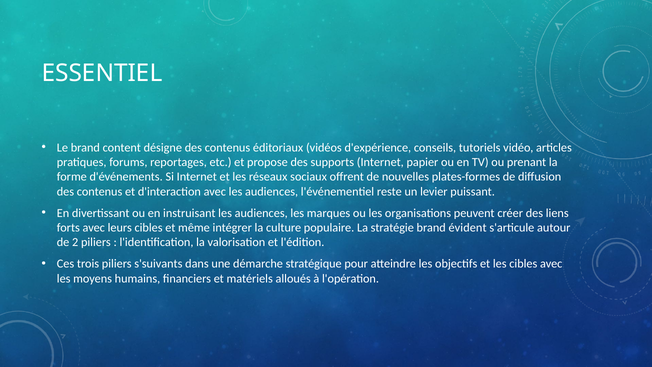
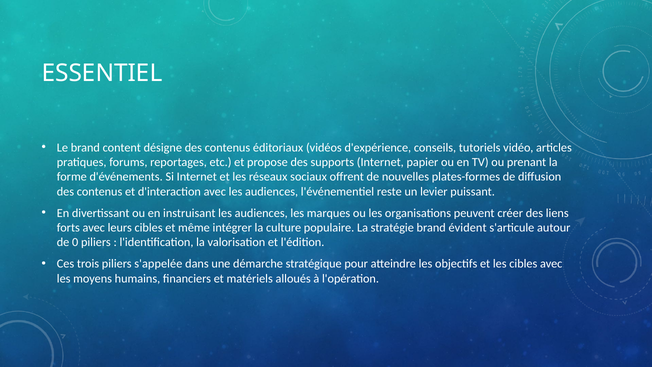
2: 2 -> 0
s'suivants: s'suivants -> s'appelée
